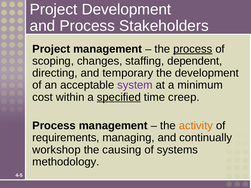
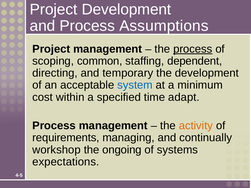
Stakeholders: Stakeholders -> Assumptions
changes: changes -> common
system colour: purple -> blue
specified underline: present -> none
creep: creep -> adapt
causing: causing -> ongoing
methodology: methodology -> expectations
